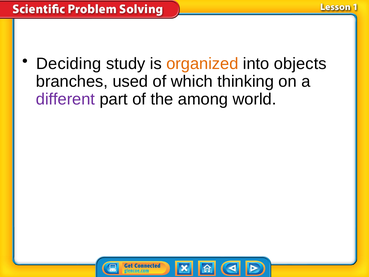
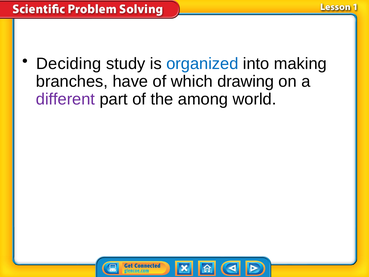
organized colour: orange -> blue
objects: objects -> making
used: used -> have
thinking: thinking -> drawing
